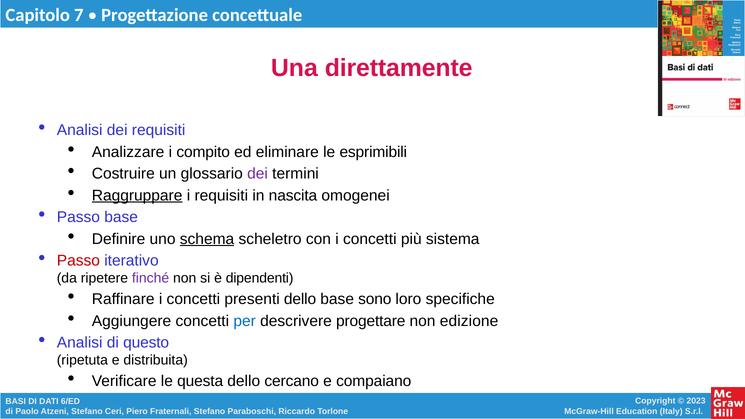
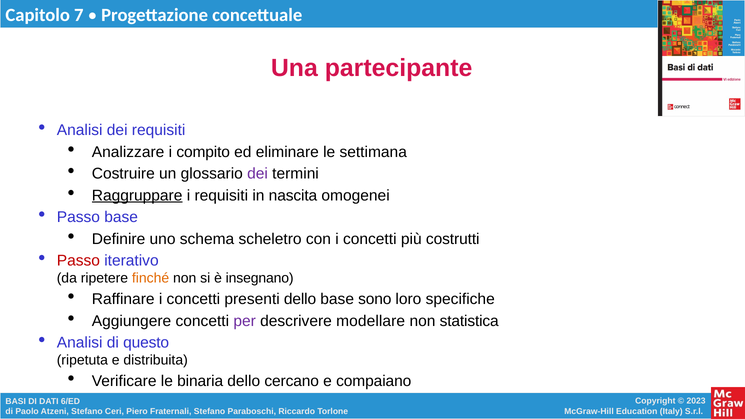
direttamente: direttamente -> partecipante
esprimibili: esprimibili -> settimana
schema underline: present -> none
sistema: sistema -> costrutti
finché colour: purple -> orange
dipendenti: dipendenti -> insegnano
per colour: blue -> purple
progettare: progettare -> modellare
edizione: edizione -> statistica
questa: questa -> binaria
